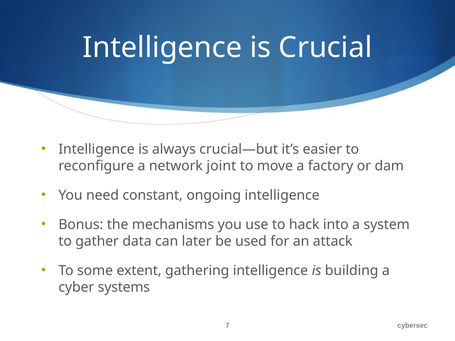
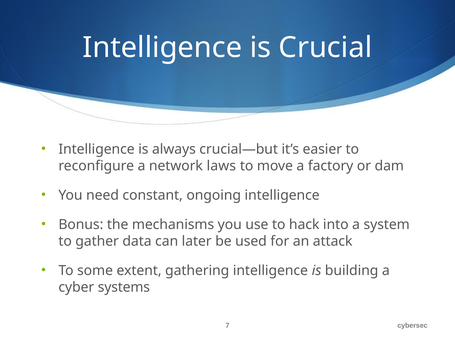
joint: joint -> laws
